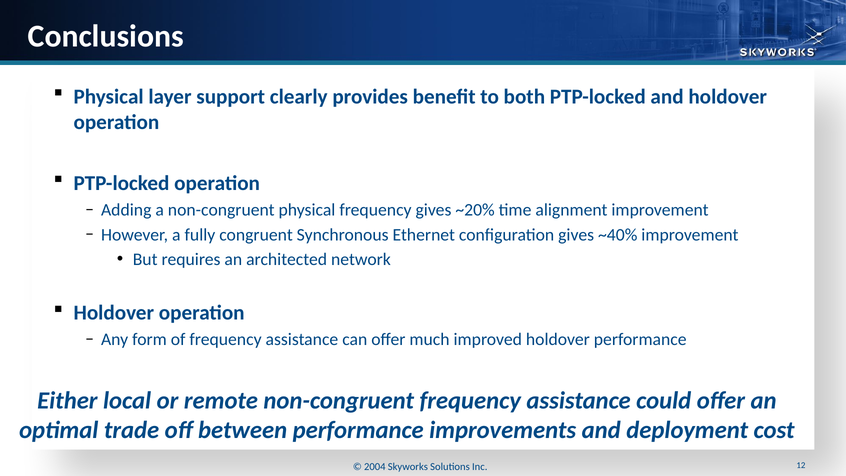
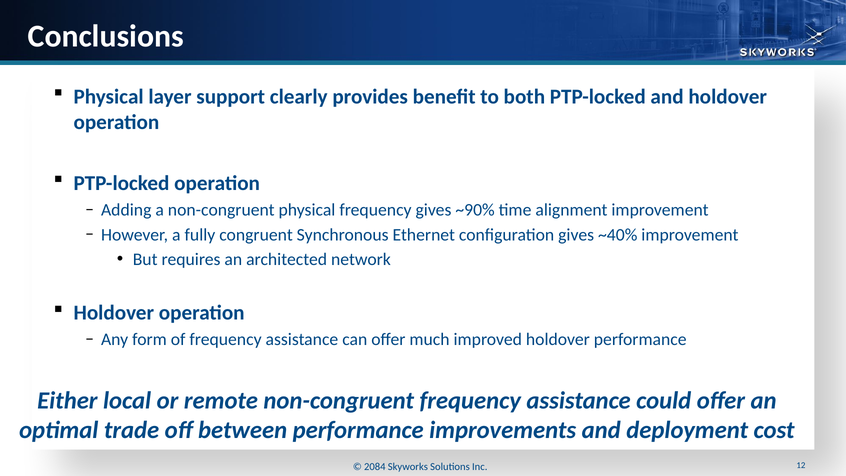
~20%: ~20% -> ~90%
2004: 2004 -> 2084
